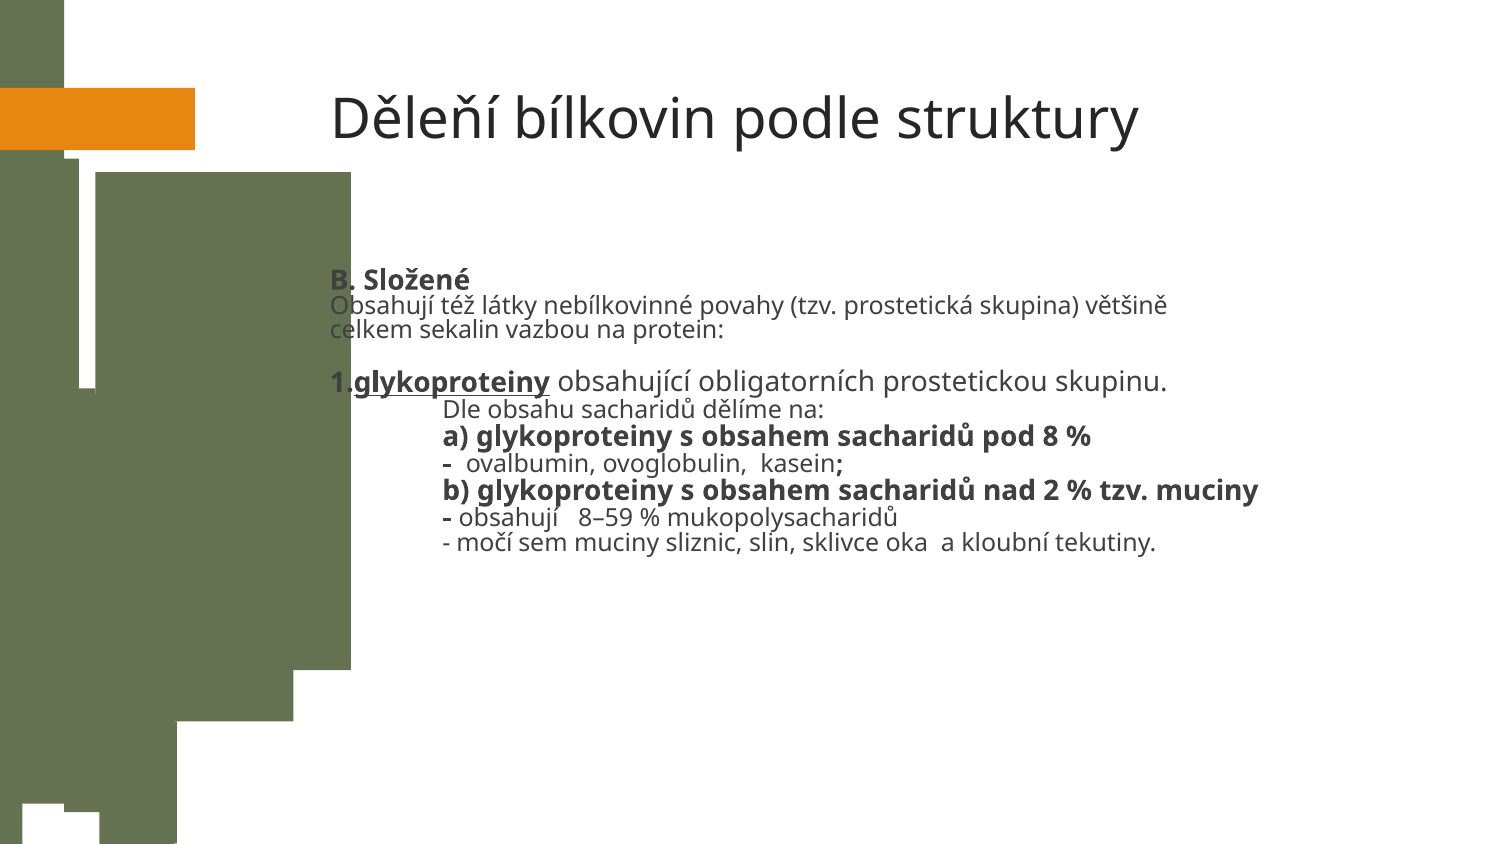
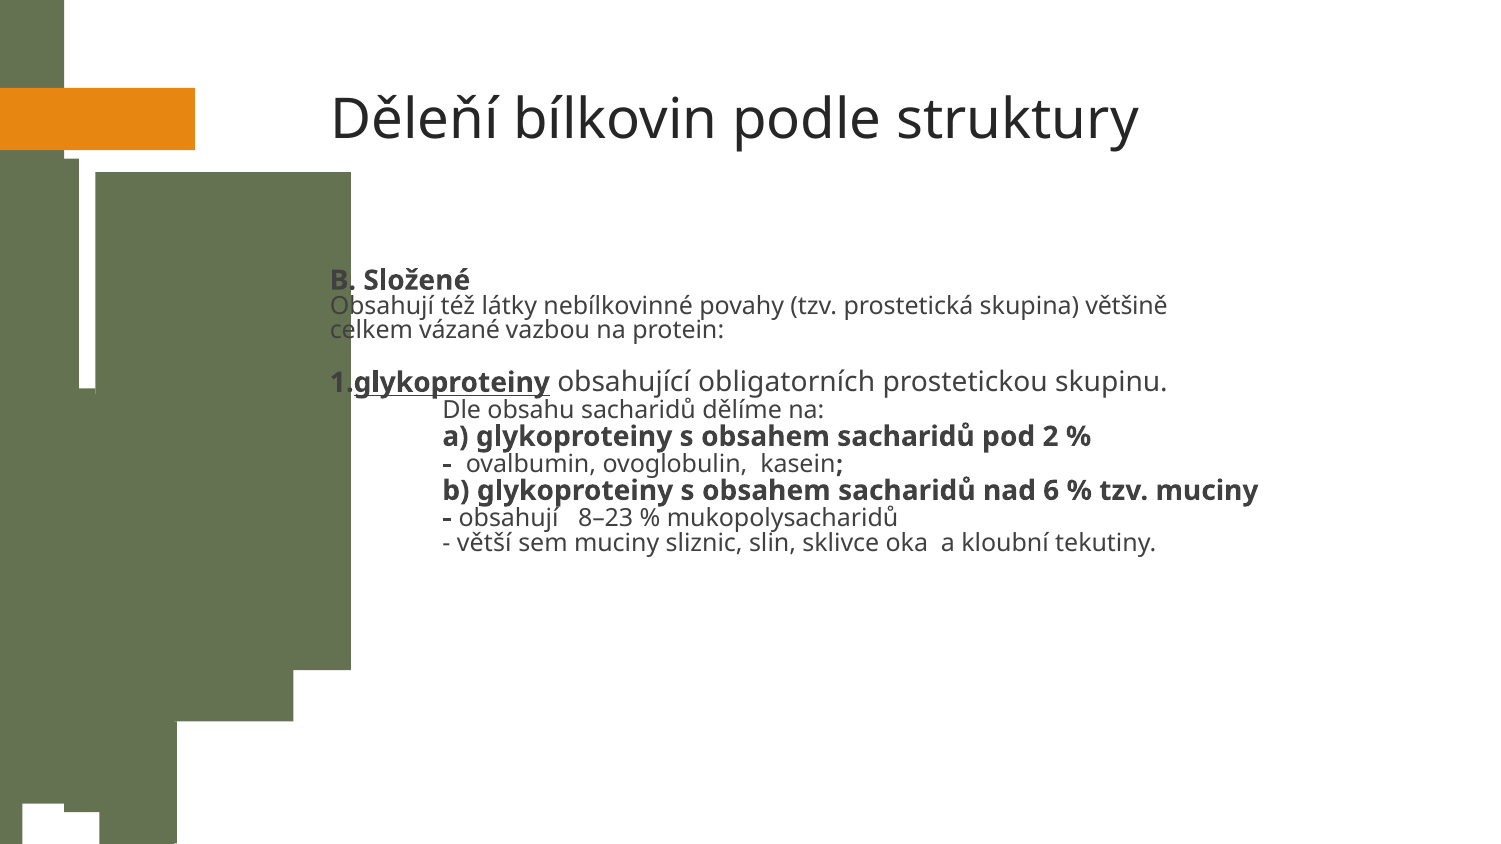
sekalin: sekalin -> vázané
8: 8 -> 2
2: 2 -> 6
8–59: 8–59 -> 8–23
močí: močí -> větší
